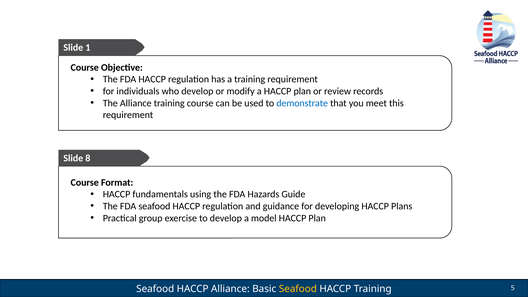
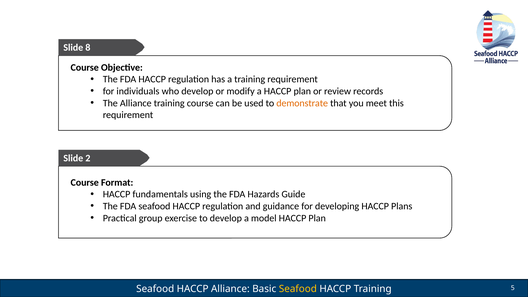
1: 1 -> 8
demonstrate colour: blue -> orange
8: 8 -> 2
